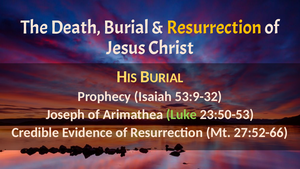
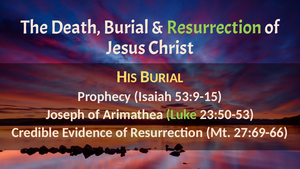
Resurrection at (214, 27) colour: yellow -> light green
53:9-32: 53:9-32 -> 53:9-15
27:52-66: 27:52-66 -> 27:69-66
